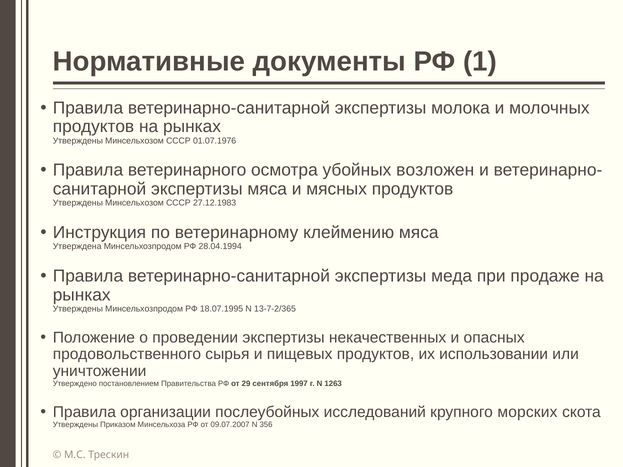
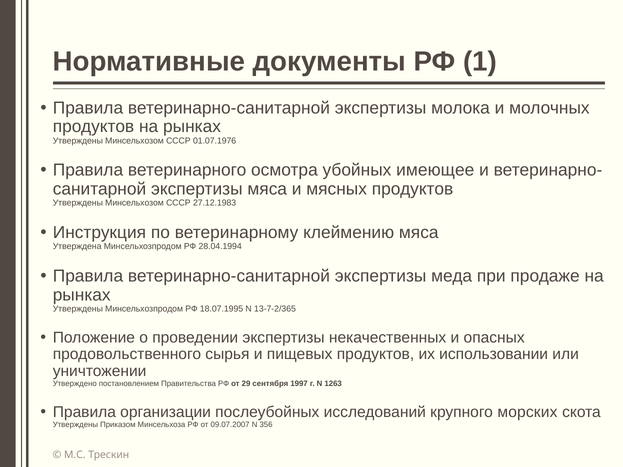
возложен: возложен -> имеющее
